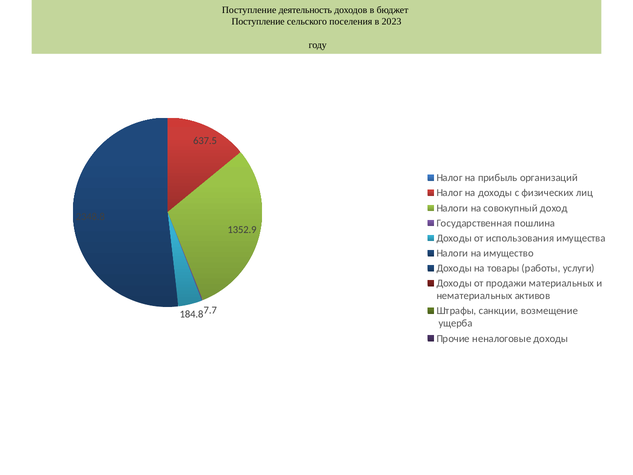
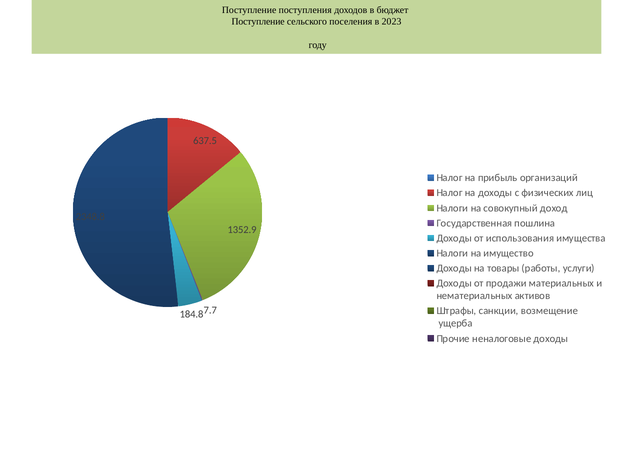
деятельность: деятельность -> поступления
